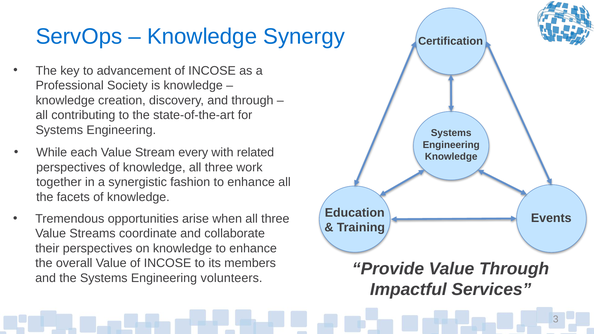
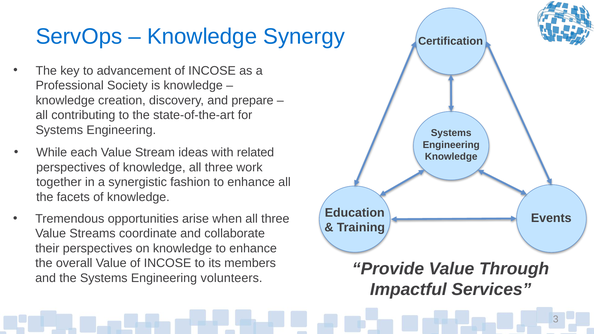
and through: through -> prepare
every: every -> ideas
